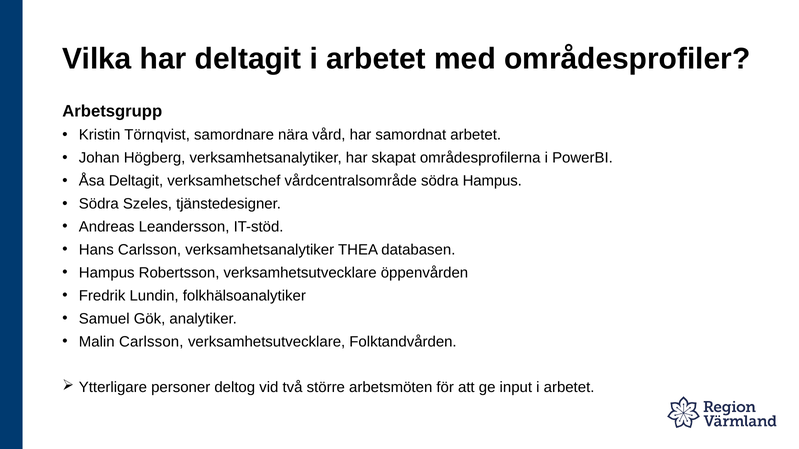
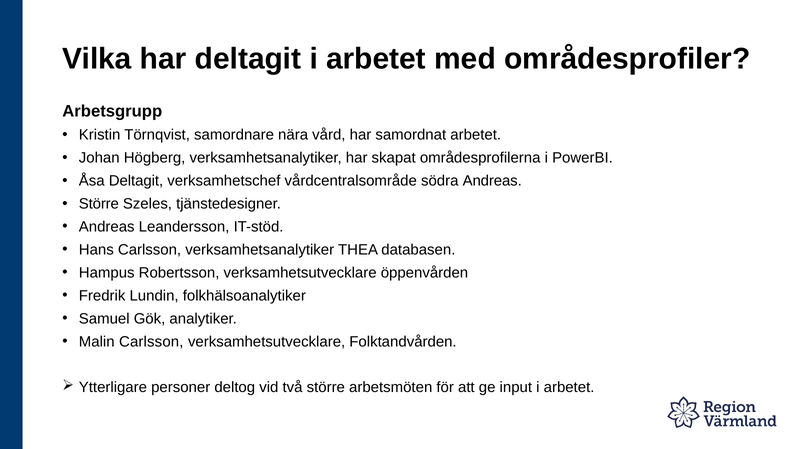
södra Hampus: Hampus -> Andreas
Södra at (99, 204): Södra -> Större
